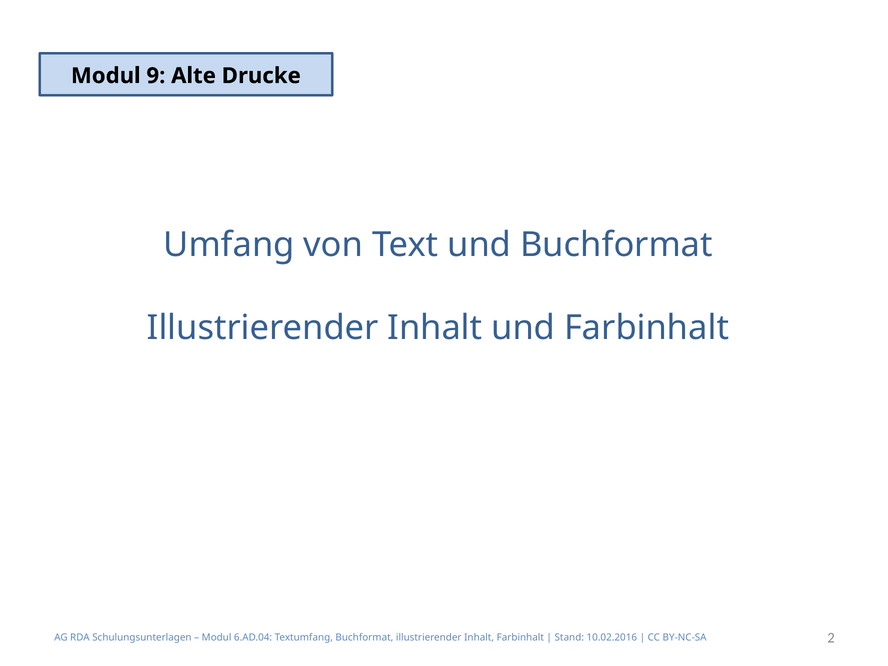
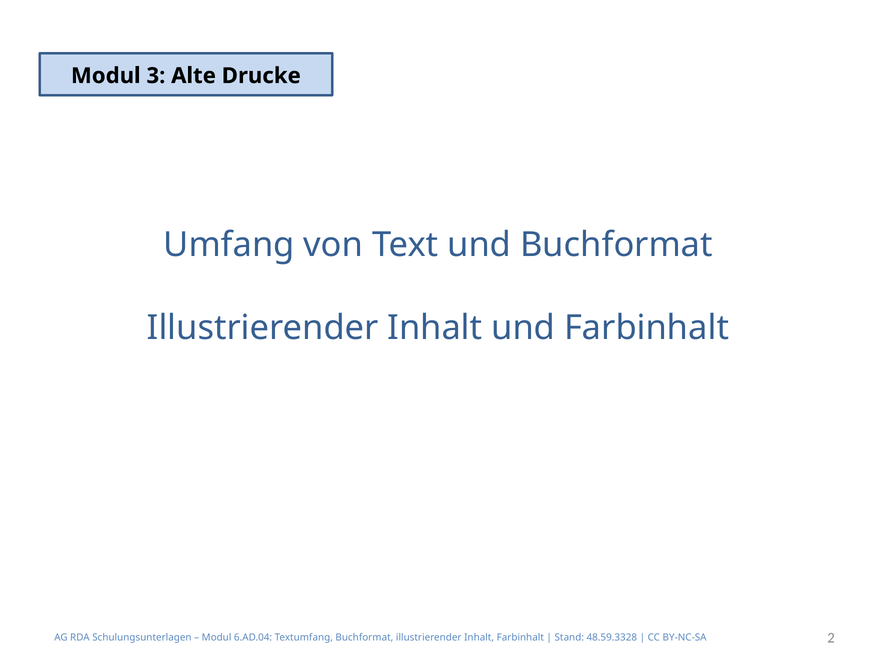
9: 9 -> 3
10.02.2016: 10.02.2016 -> 48.59.3328
